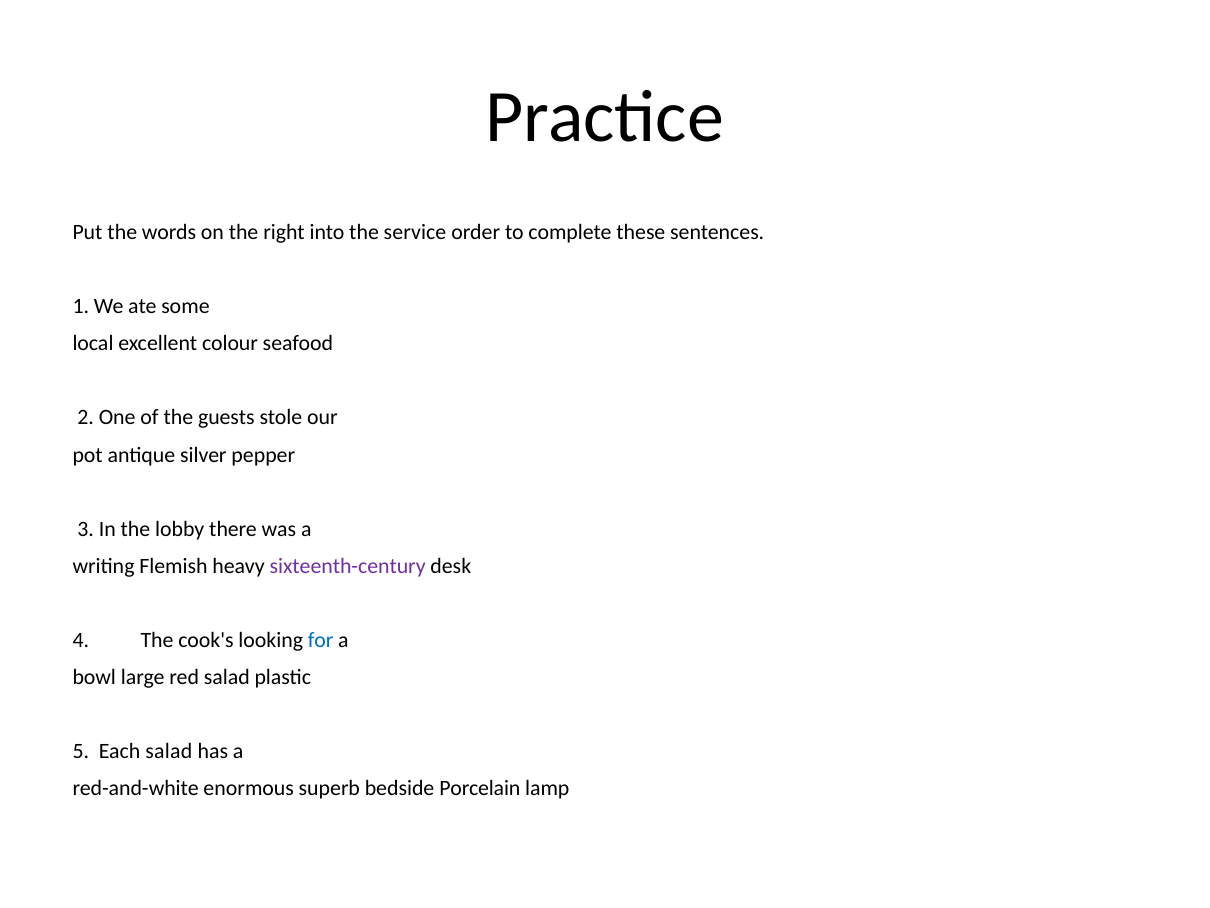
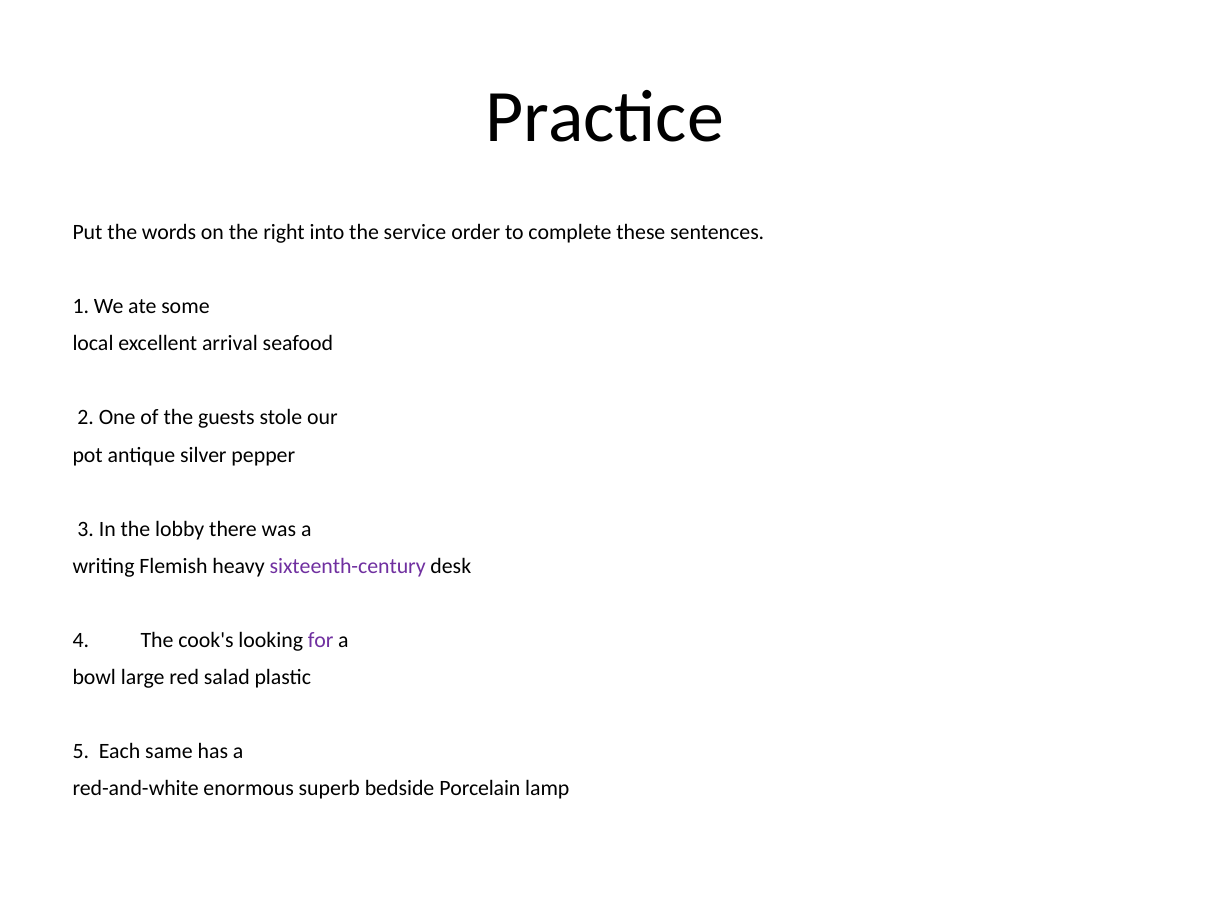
colour: colour -> arrival
for colour: blue -> purple
Each salad: salad -> same
